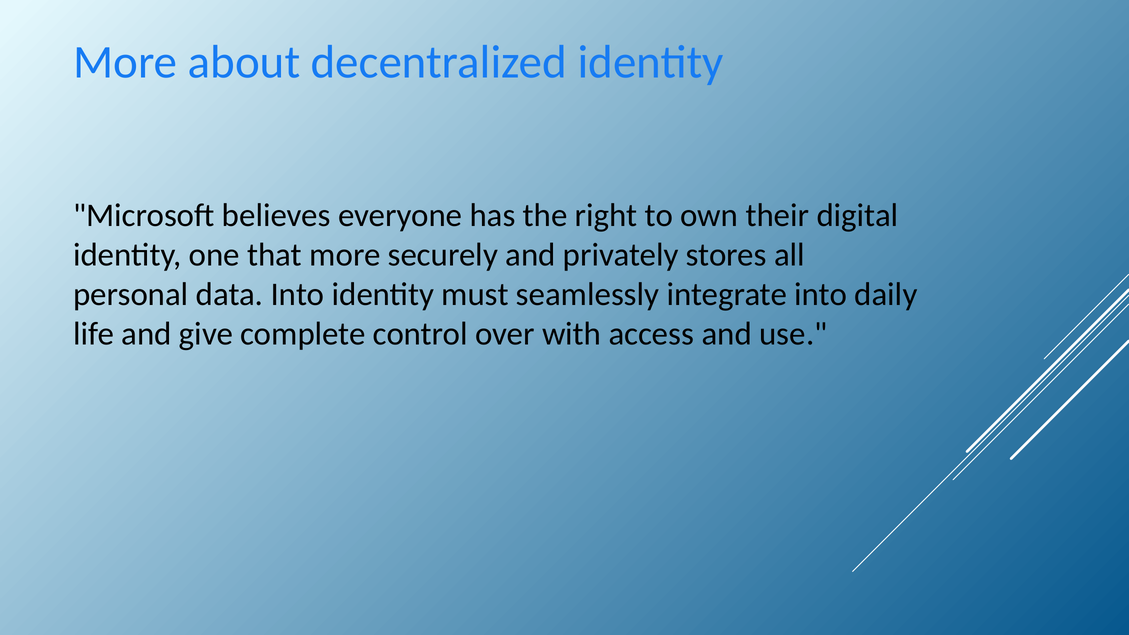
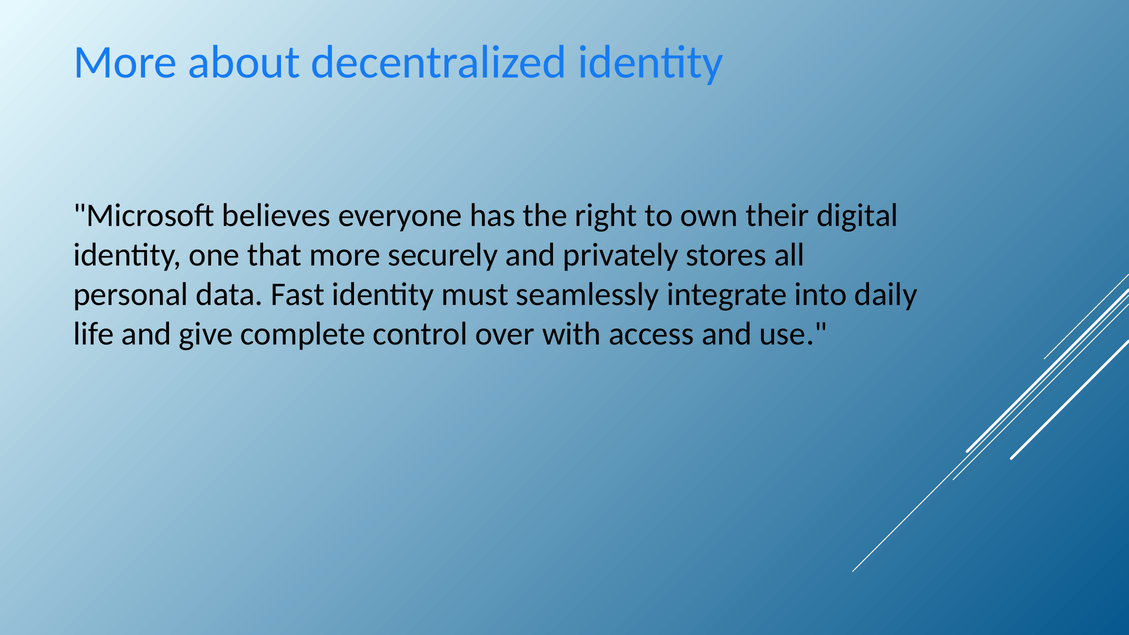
data Into: Into -> Fast
